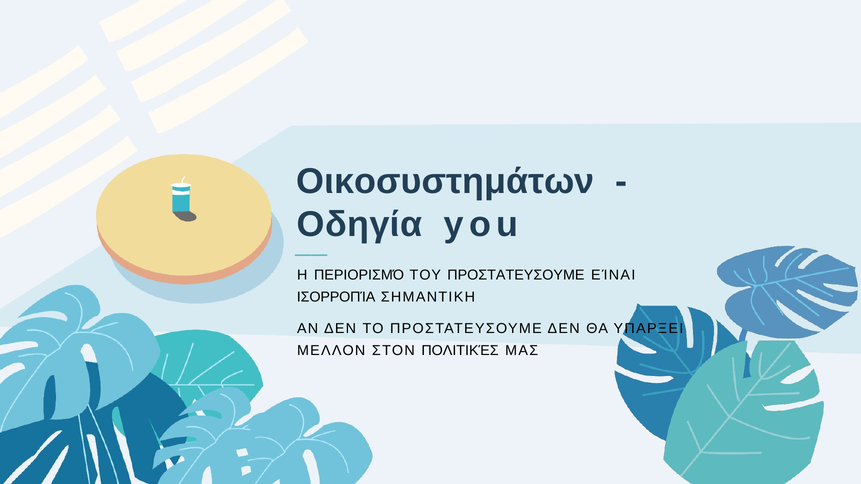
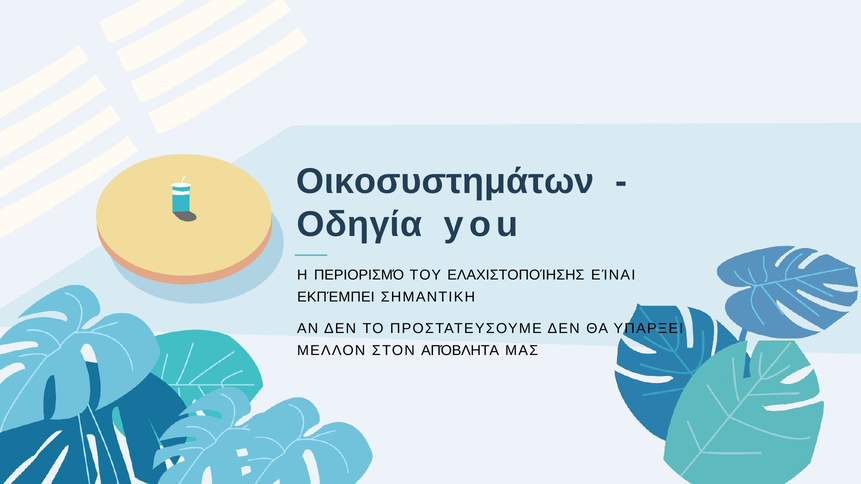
ΤΟΥ ΠΡΟΣΤΑΤΕΥΣΟΥΜΕ: ΠΡΟΣΤΑΤΕΥΣΟΥΜΕ -> ΕΛΑΧΙΣΤΟΠΟΊΗΣΗΣ
ΙΣΟΡΡΟΠΊΑ: ΙΣΟΡΡΟΠΊΑ -> ΕΚΠΈΜΠΕΙ
ΠΟΛΙΤΙΚΈΣ: ΠΟΛΙΤΙΚΈΣ -> ΑΠΌΒΛΗΤΑ
